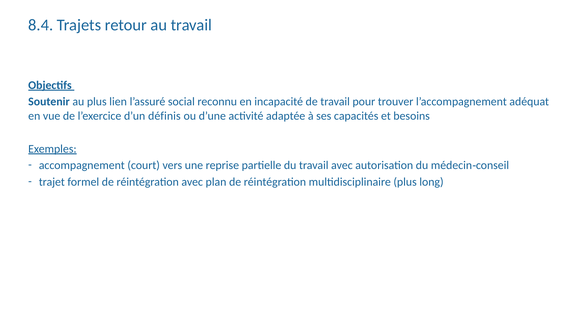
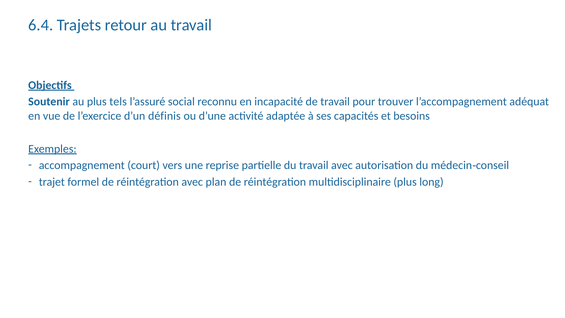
8.4: 8.4 -> 6.4
lien: lien -> tels
